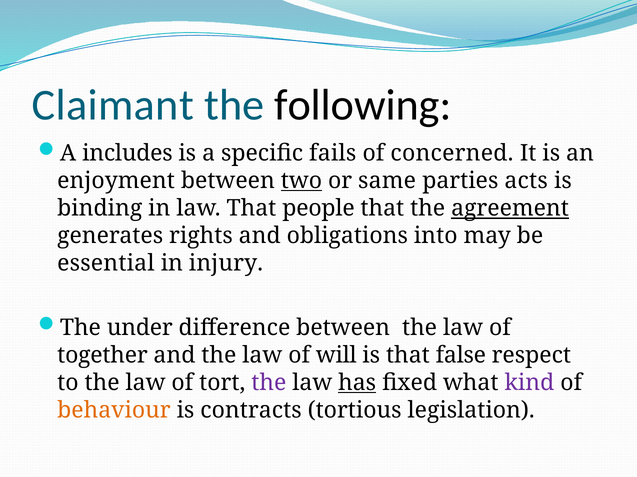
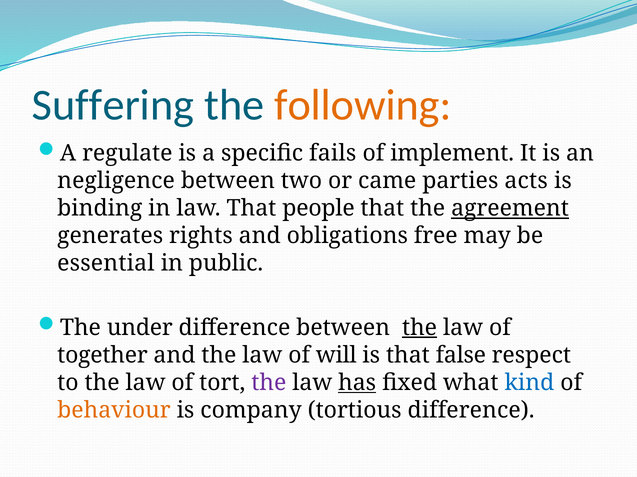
Claimant: Claimant -> Suffering
following colour: black -> orange
includes: includes -> regulate
concerned: concerned -> implement
enjoyment: enjoyment -> negligence
two underline: present -> none
same: same -> came
into: into -> free
injury: injury -> public
the at (420, 328) underline: none -> present
kind colour: purple -> blue
contracts: contracts -> company
tortious legislation: legislation -> difference
